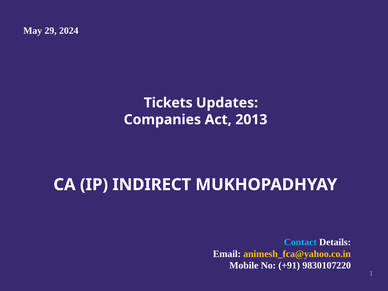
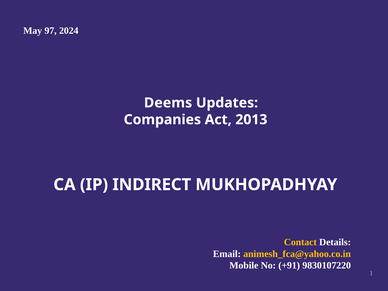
29: 29 -> 97
Tickets: Tickets -> Deems
Contact colour: light blue -> yellow
